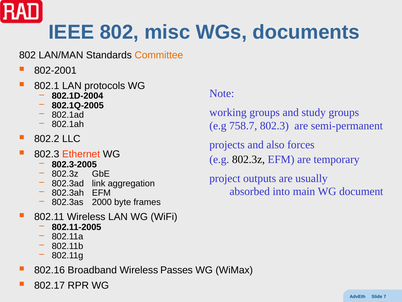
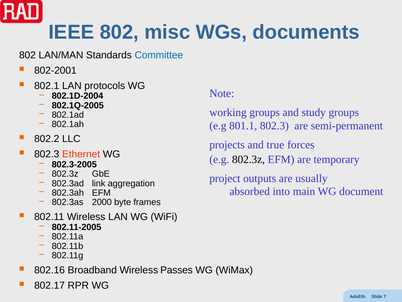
Committee colour: orange -> blue
758.7: 758.7 -> 801.1
also: also -> true
